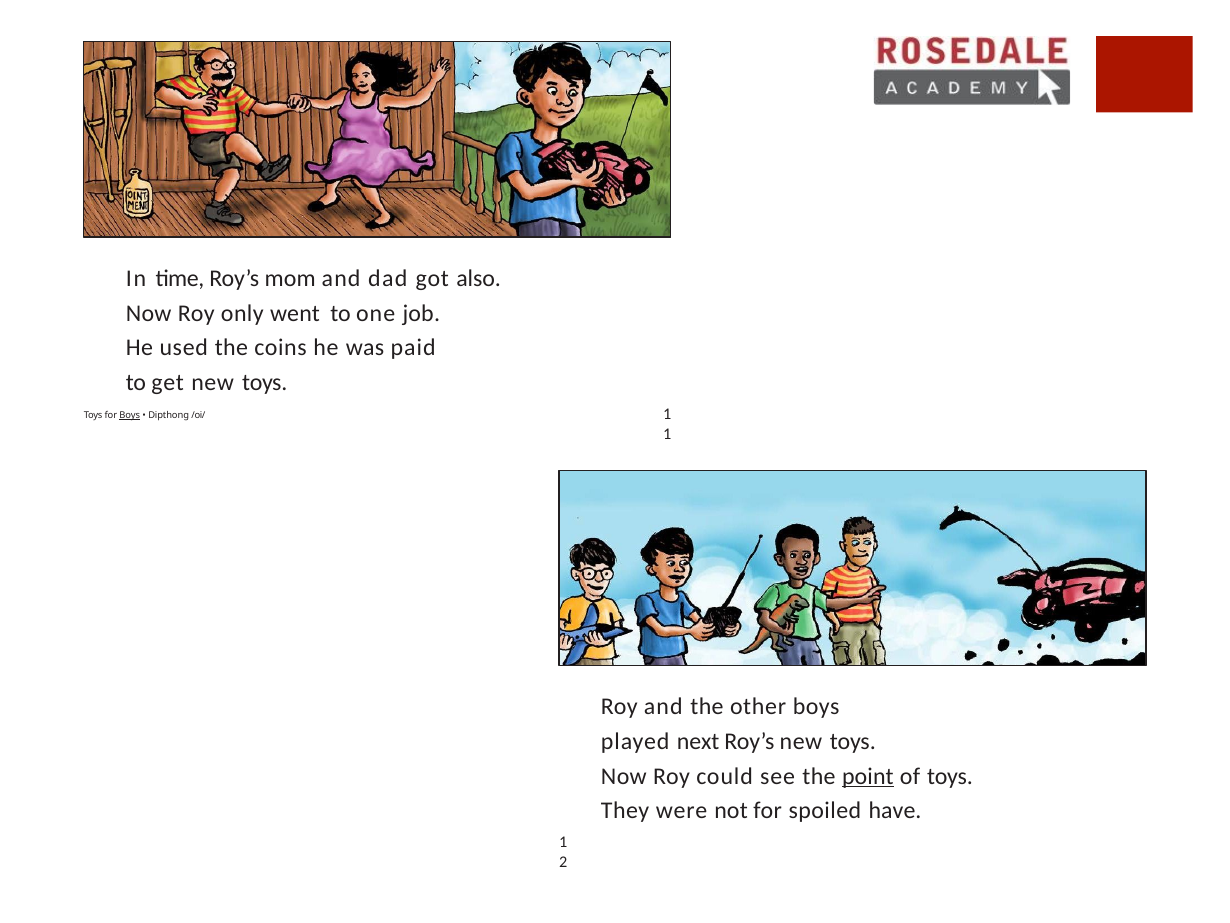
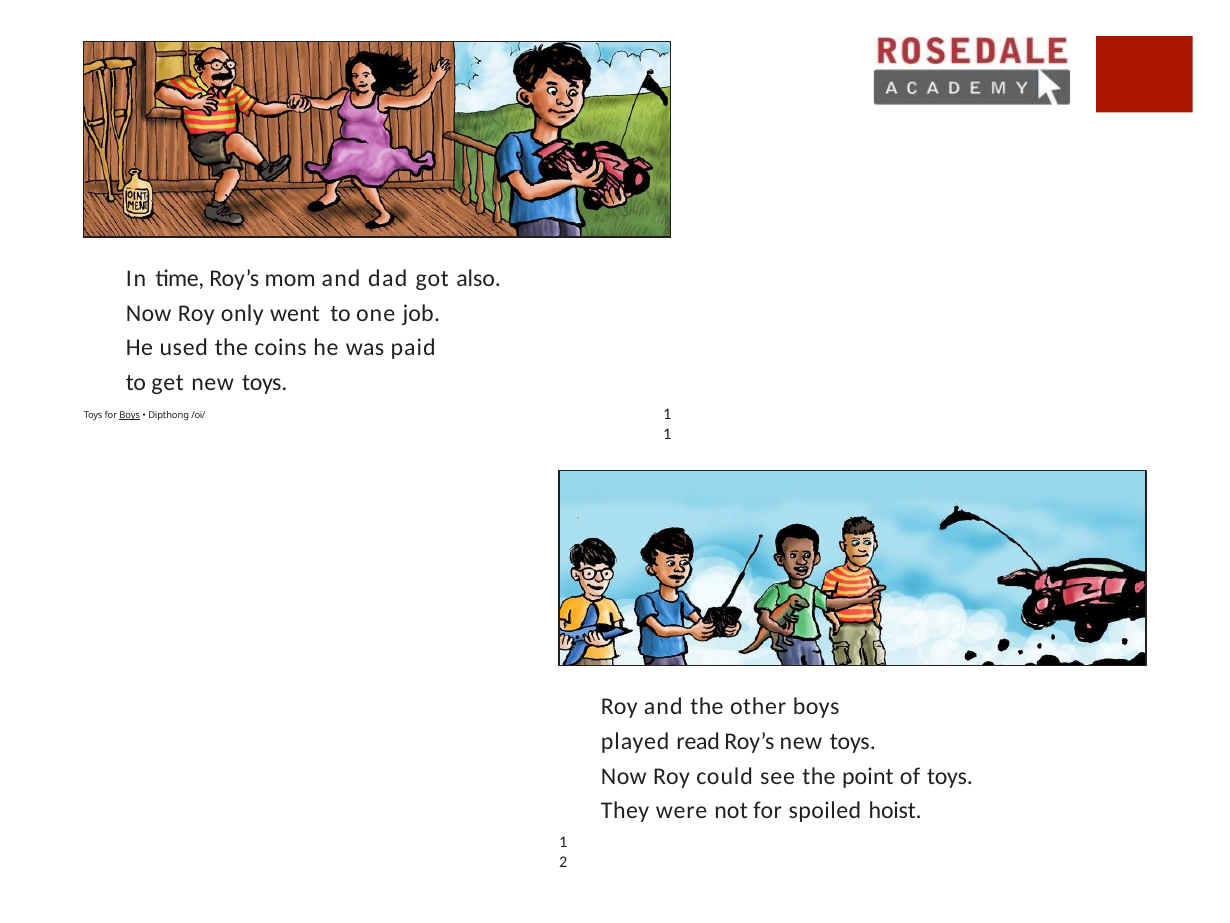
next: next -> read
point underline: present -> none
have: have -> hoist
